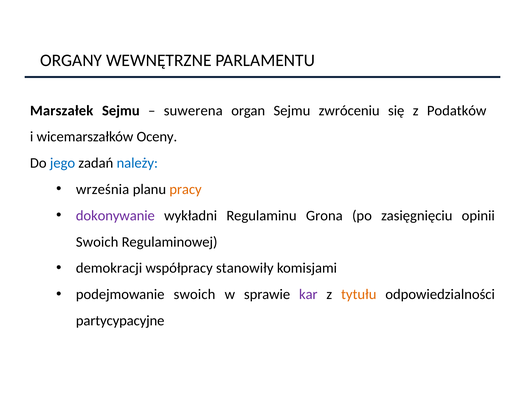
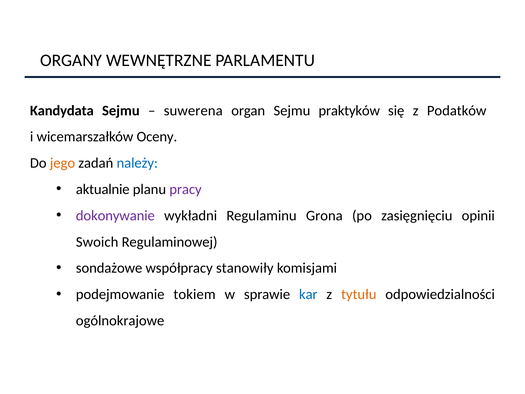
Marszałek: Marszałek -> Kandydata
zwróceniu: zwróceniu -> praktyków
jego colour: blue -> orange
września: września -> aktualnie
pracy colour: orange -> purple
demokracji: demokracji -> sondażowe
podejmowanie swoich: swoich -> tokiem
kar colour: purple -> blue
partycypacyjne: partycypacyjne -> ogólnokrajowe
